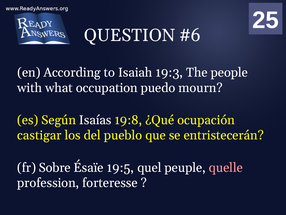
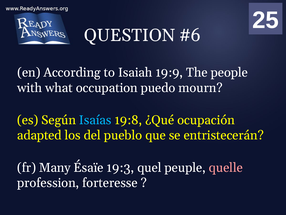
19:3: 19:3 -> 19:9
Isaías colour: white -> light blue
castigar: castigar -> adapted
Sobre: Sobre -> Many
19:5: 19:5 -> 19:3
